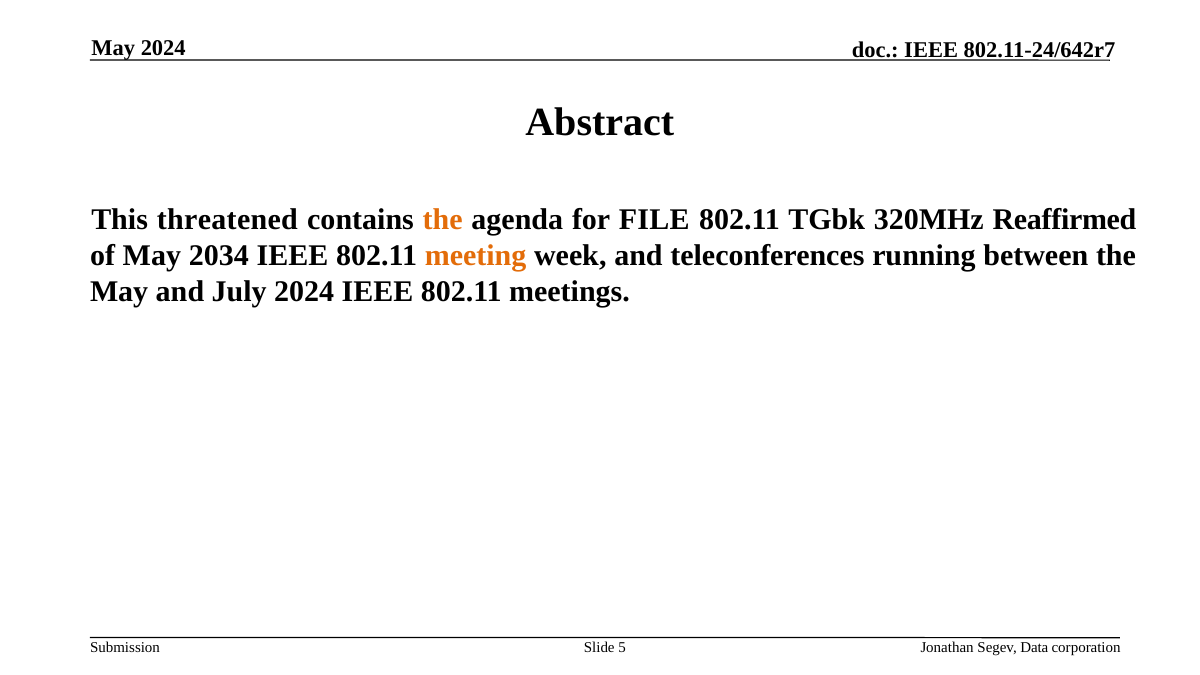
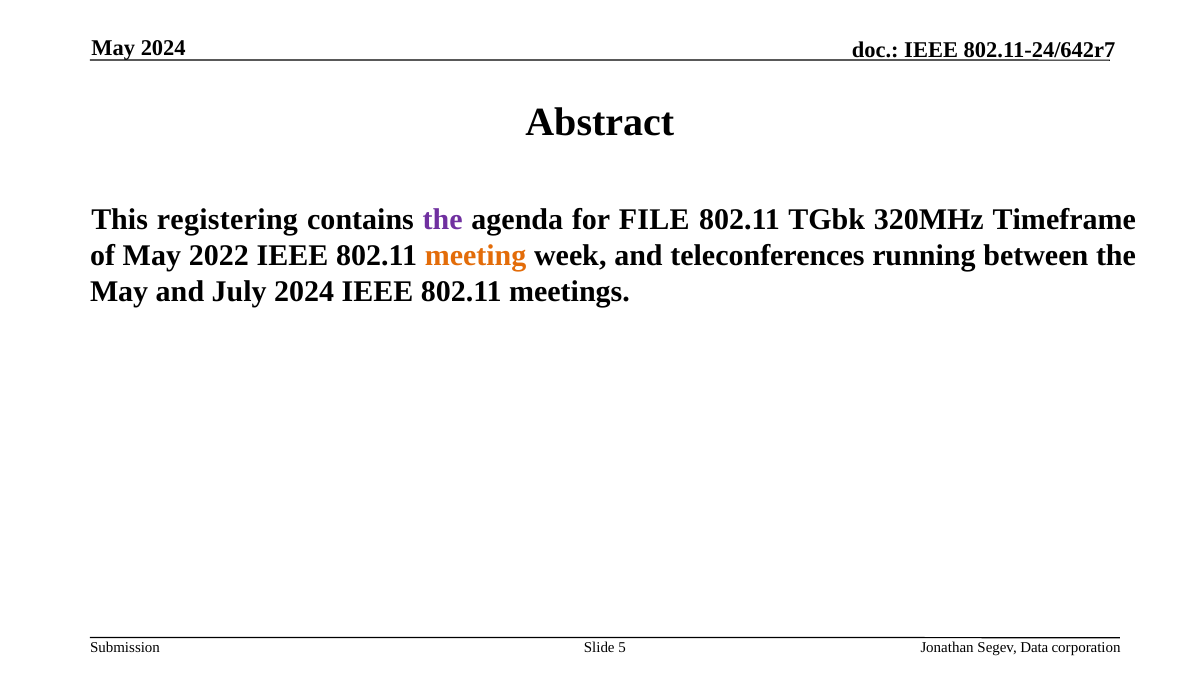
threatened: threatened -> registering
the at (443, 220) colour: orange -> purple
Reaffirmed: Reaffirmed -> Timeframe
2034: 2034 -> 2022
